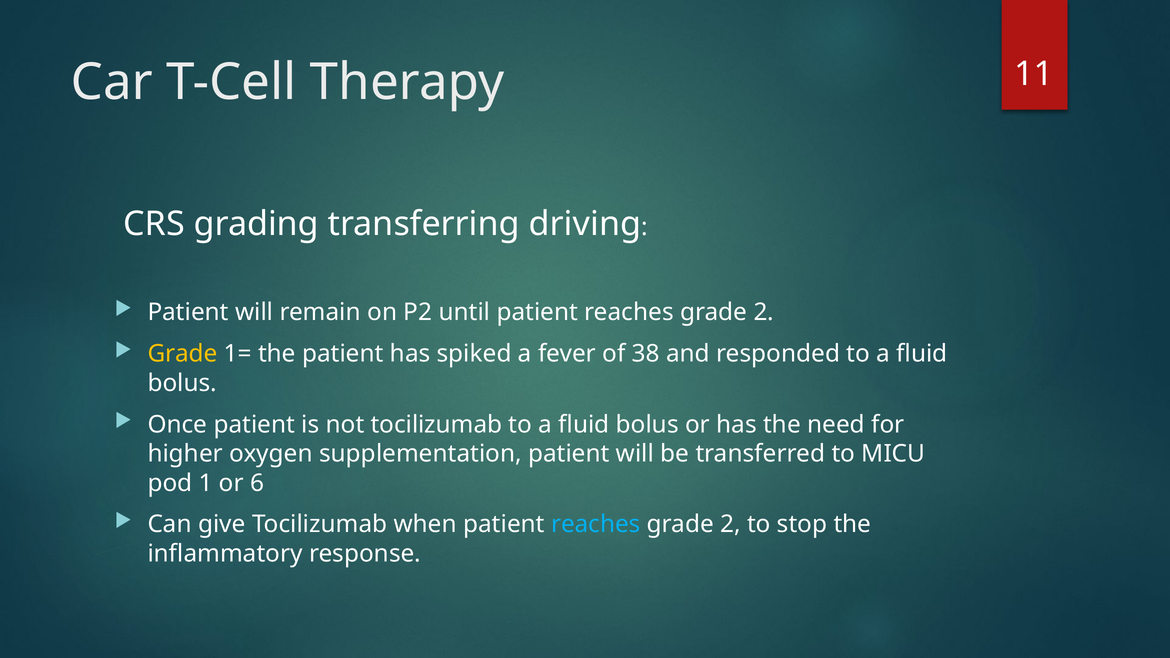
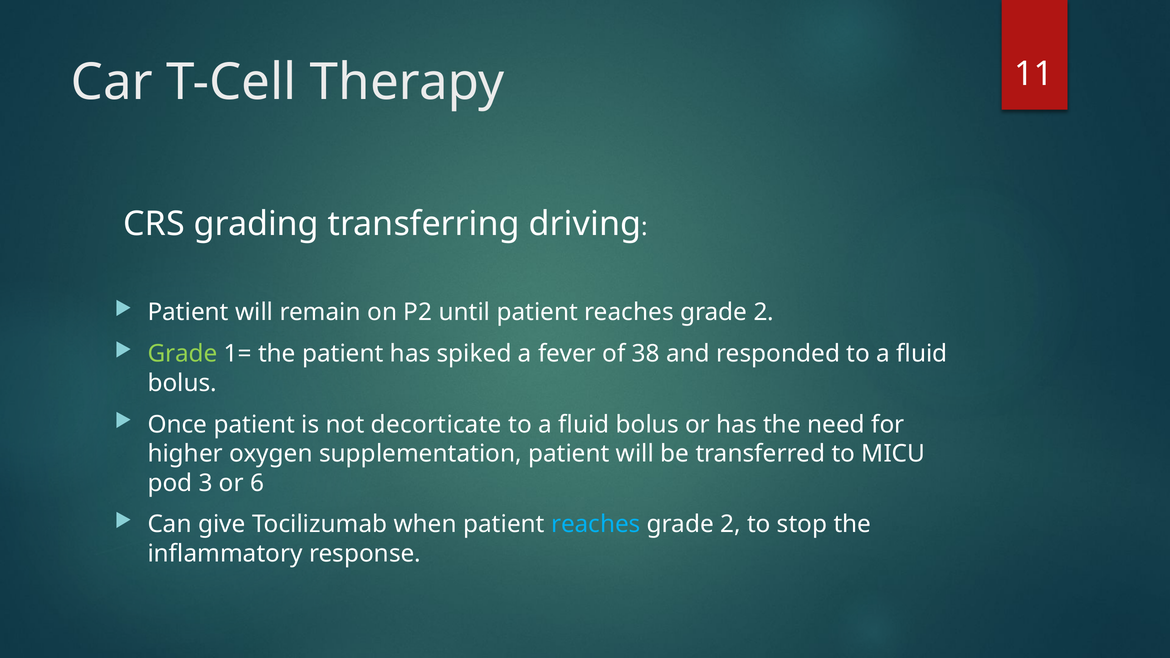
Grade at (183, 354) colour: yellow -> light green
not tocilizumab: tocilizumab -> decorticate
1: 1 -> 3
